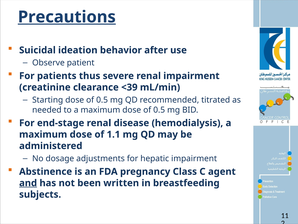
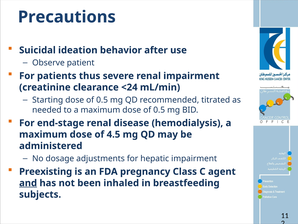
Precautions underline: present -> none
<39: <39 -> <24
1.1: 1.1 -> 4.5
Abstinence: Abstinence -> Preexisting
written: written -> inhaled
